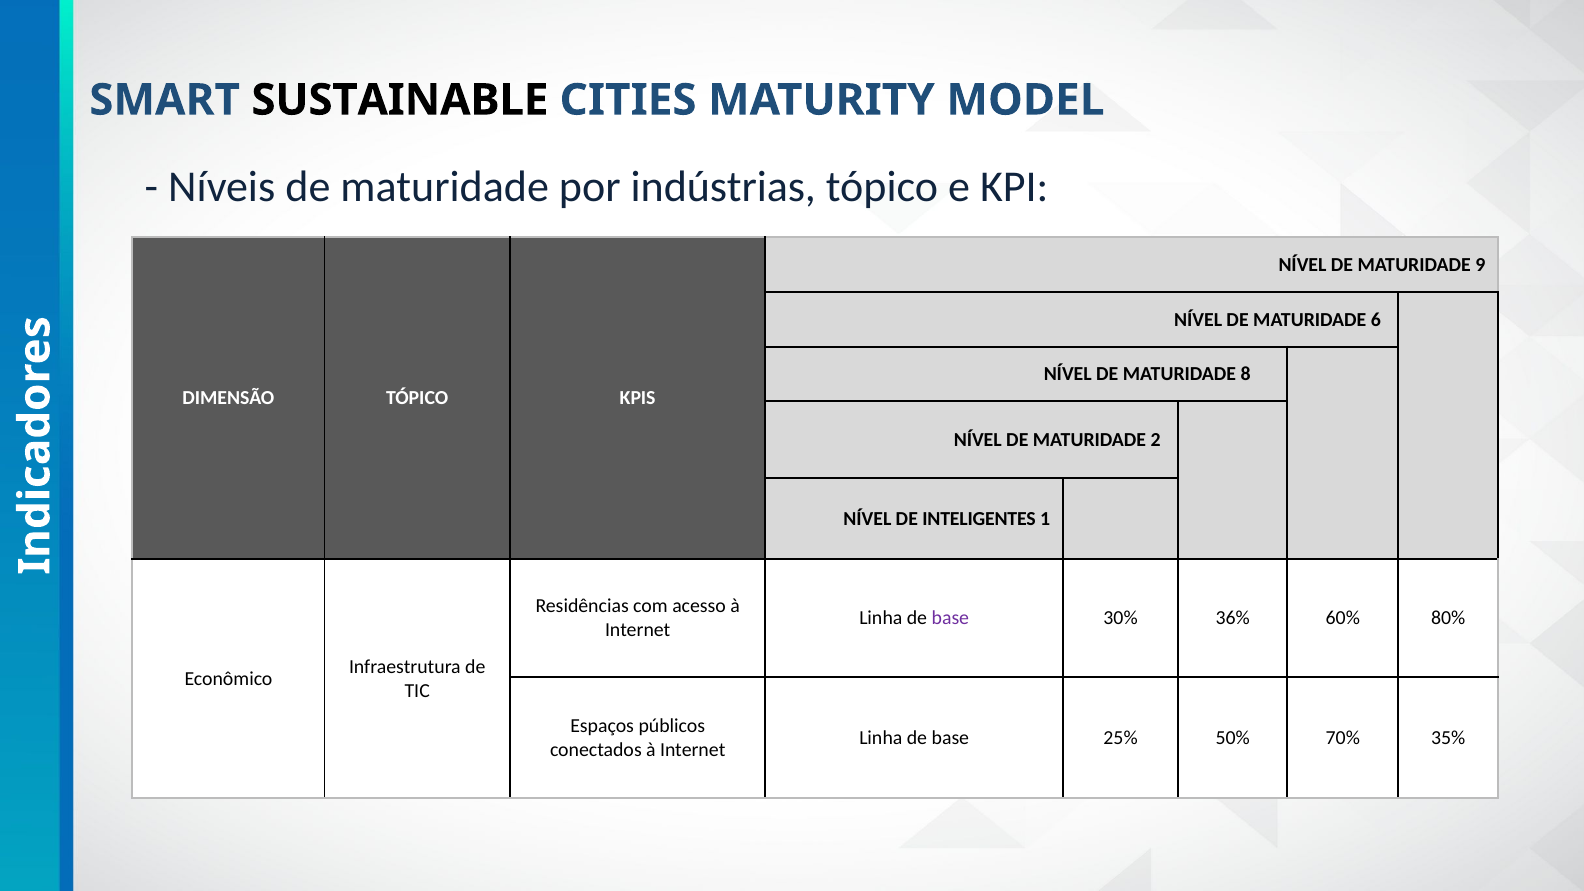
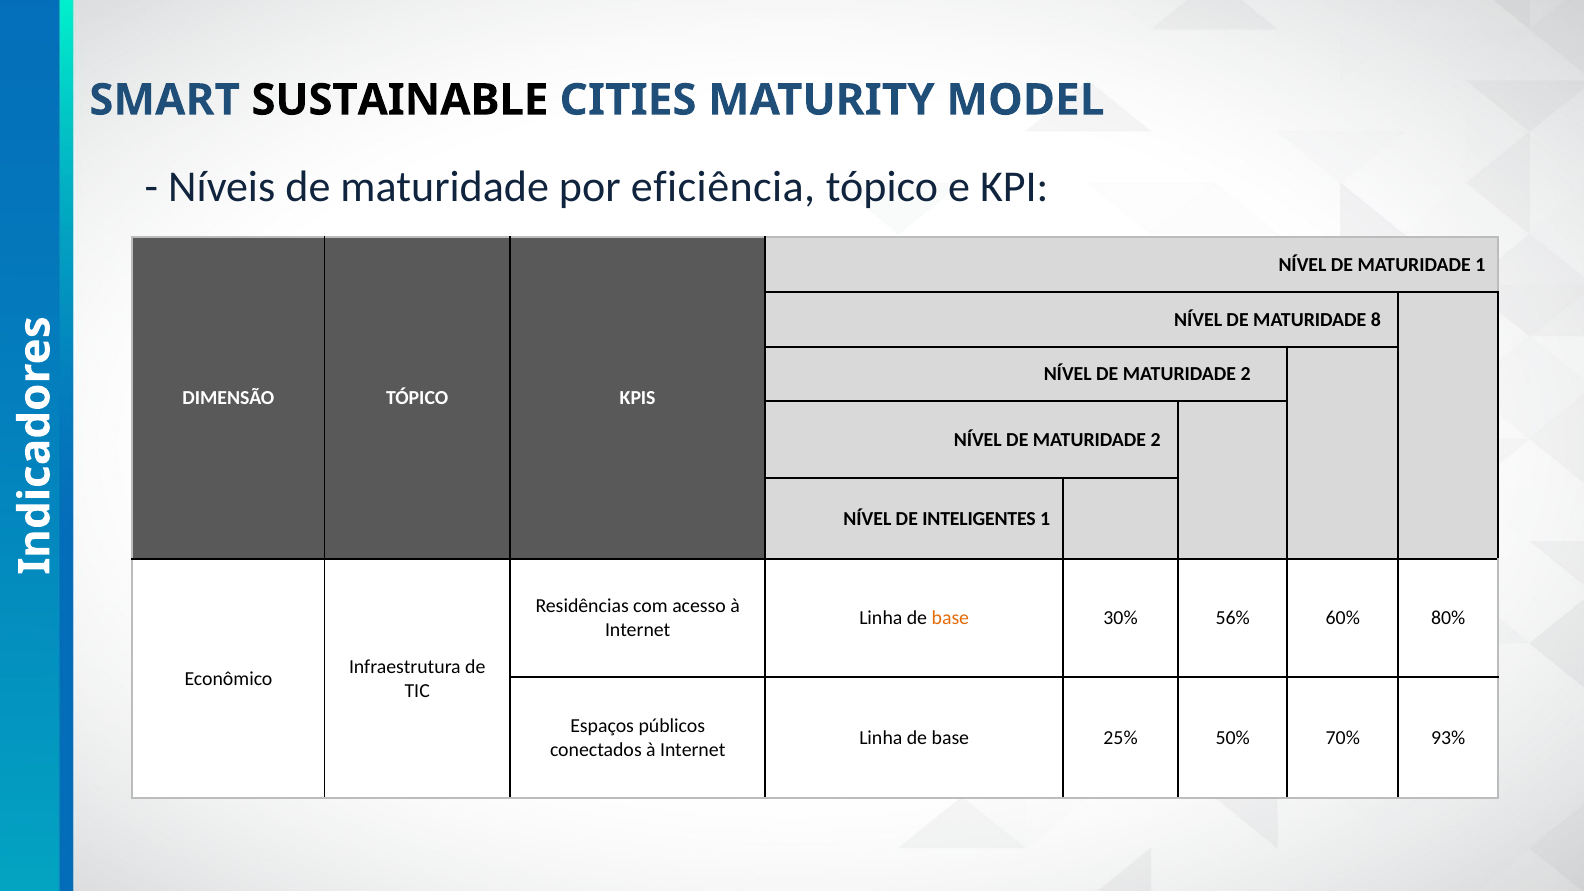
indústrias: indústrias -> eficiência
MATURIDADE 9: 9 -> 1
6: 6 -> 8
8 at (1246, 374): 8 -> 2
base at (950, 618) colour: purple -> orange
36%: 36% -> 56%
35%: 35% -> 93%
